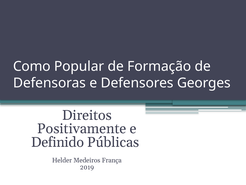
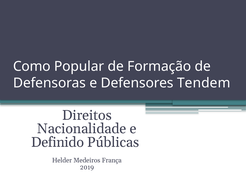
Georges: Georges -> Tendem
Positivamente: Positivamente -> Nacionalidade
